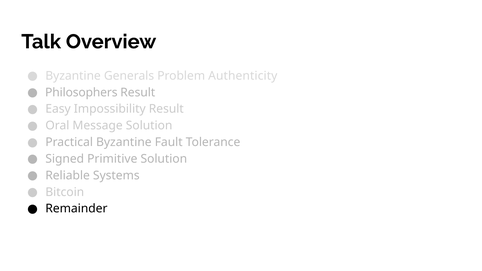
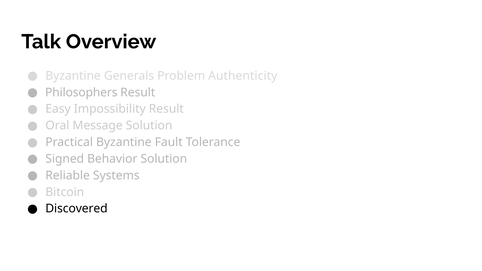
Primitive: Primitive -> Behavior
Remainder: Remainder -> Discovered
